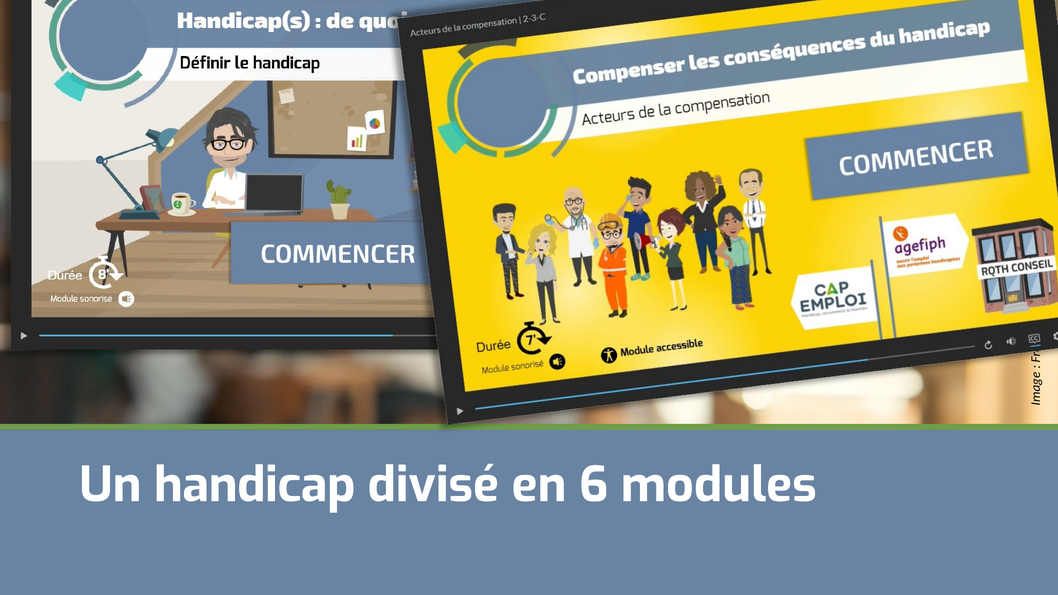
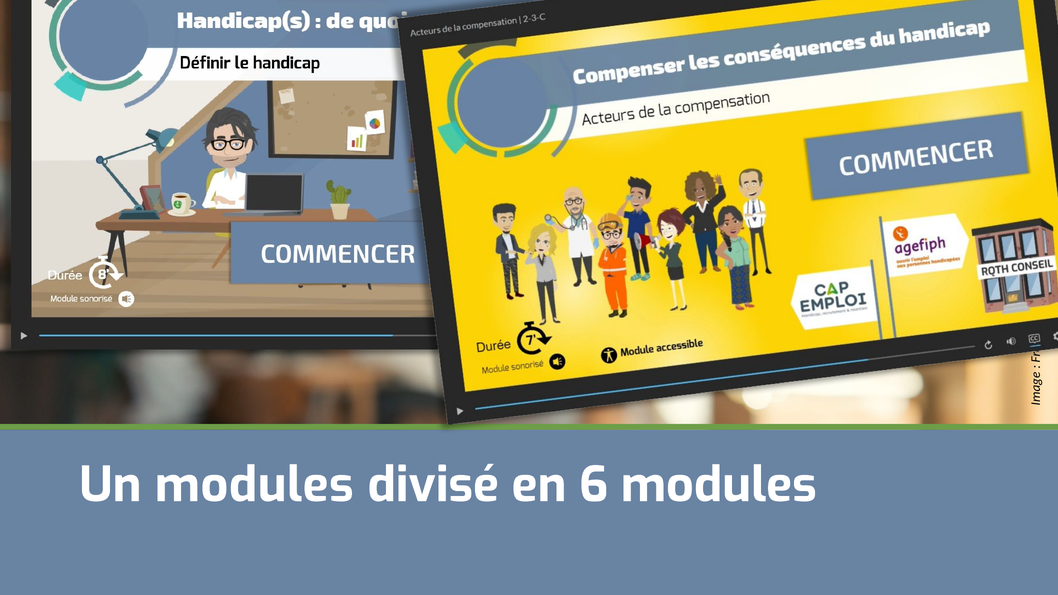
Un handicap: handicap -> modules
